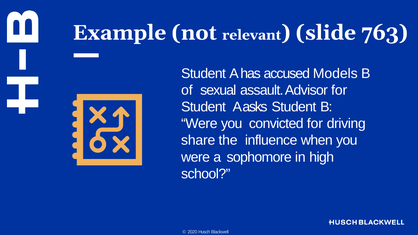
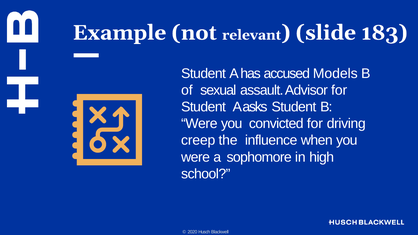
763: 763 -> 183
share: share -> creep
